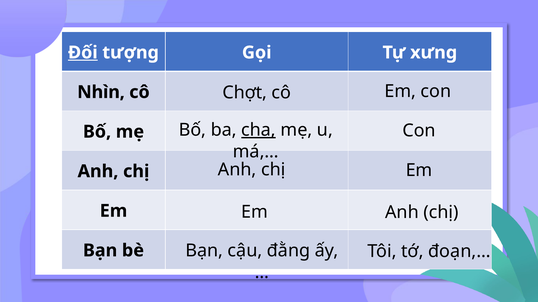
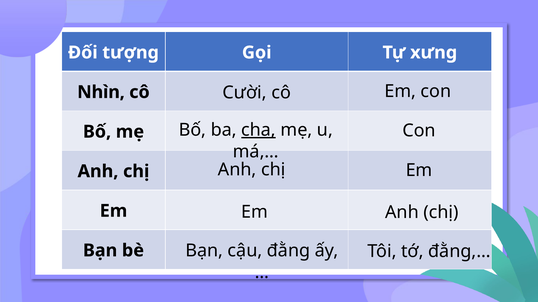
Đối underline: present -> none
Chợt: Chợt -> Cười
đoạn,…: đoạn,… -> đằng,…
